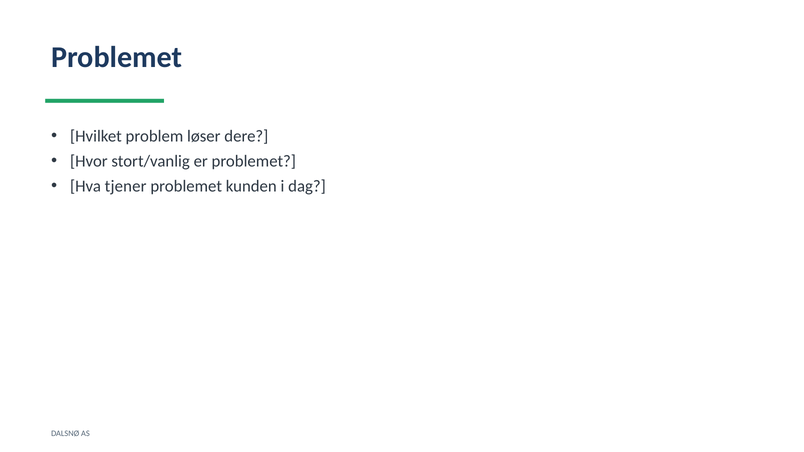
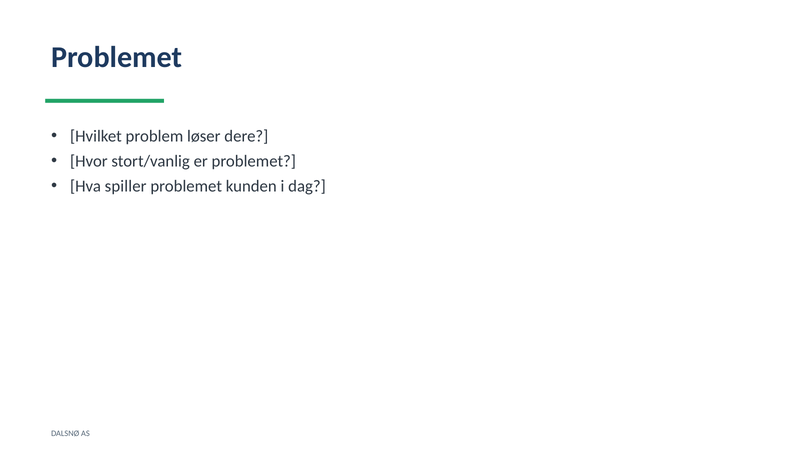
tjener: tjener -> spiller
